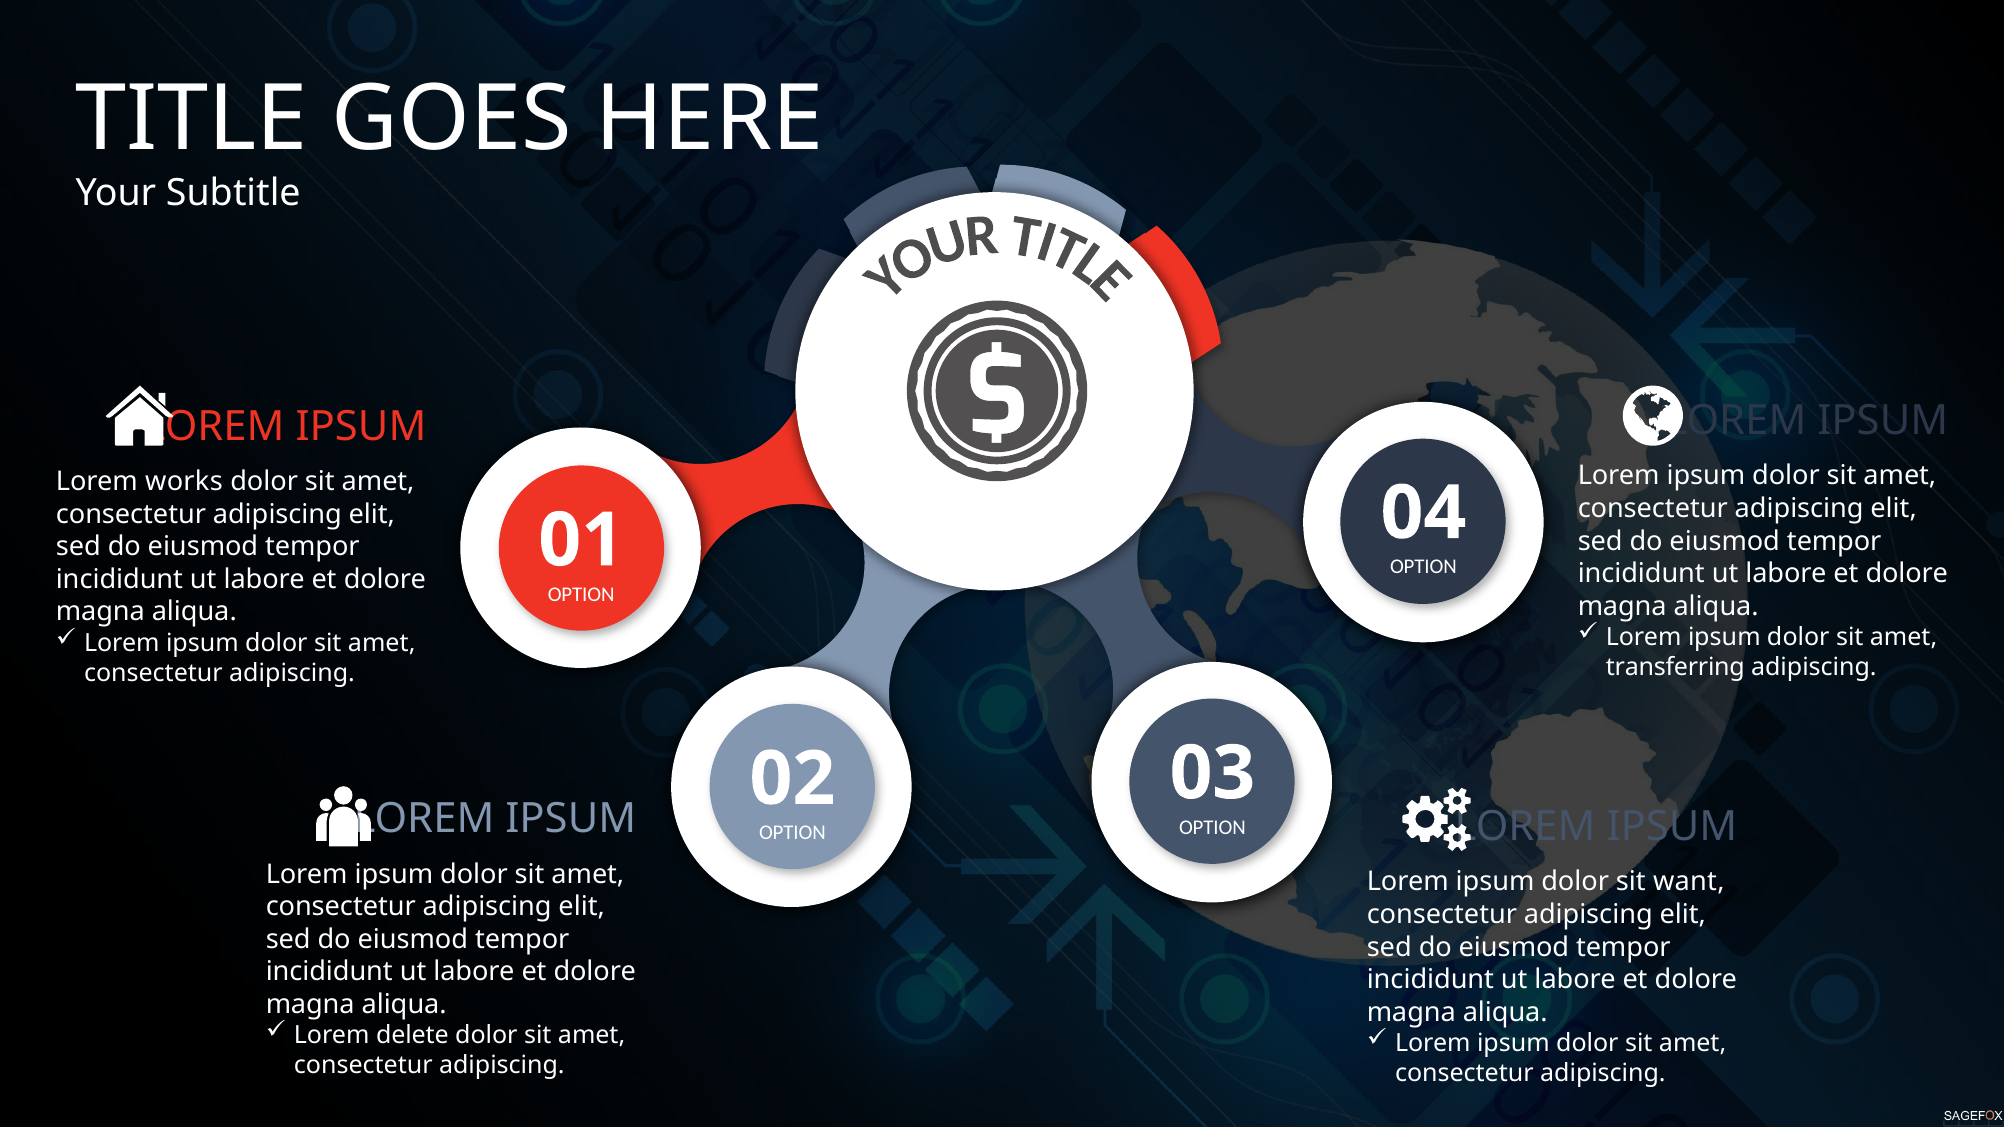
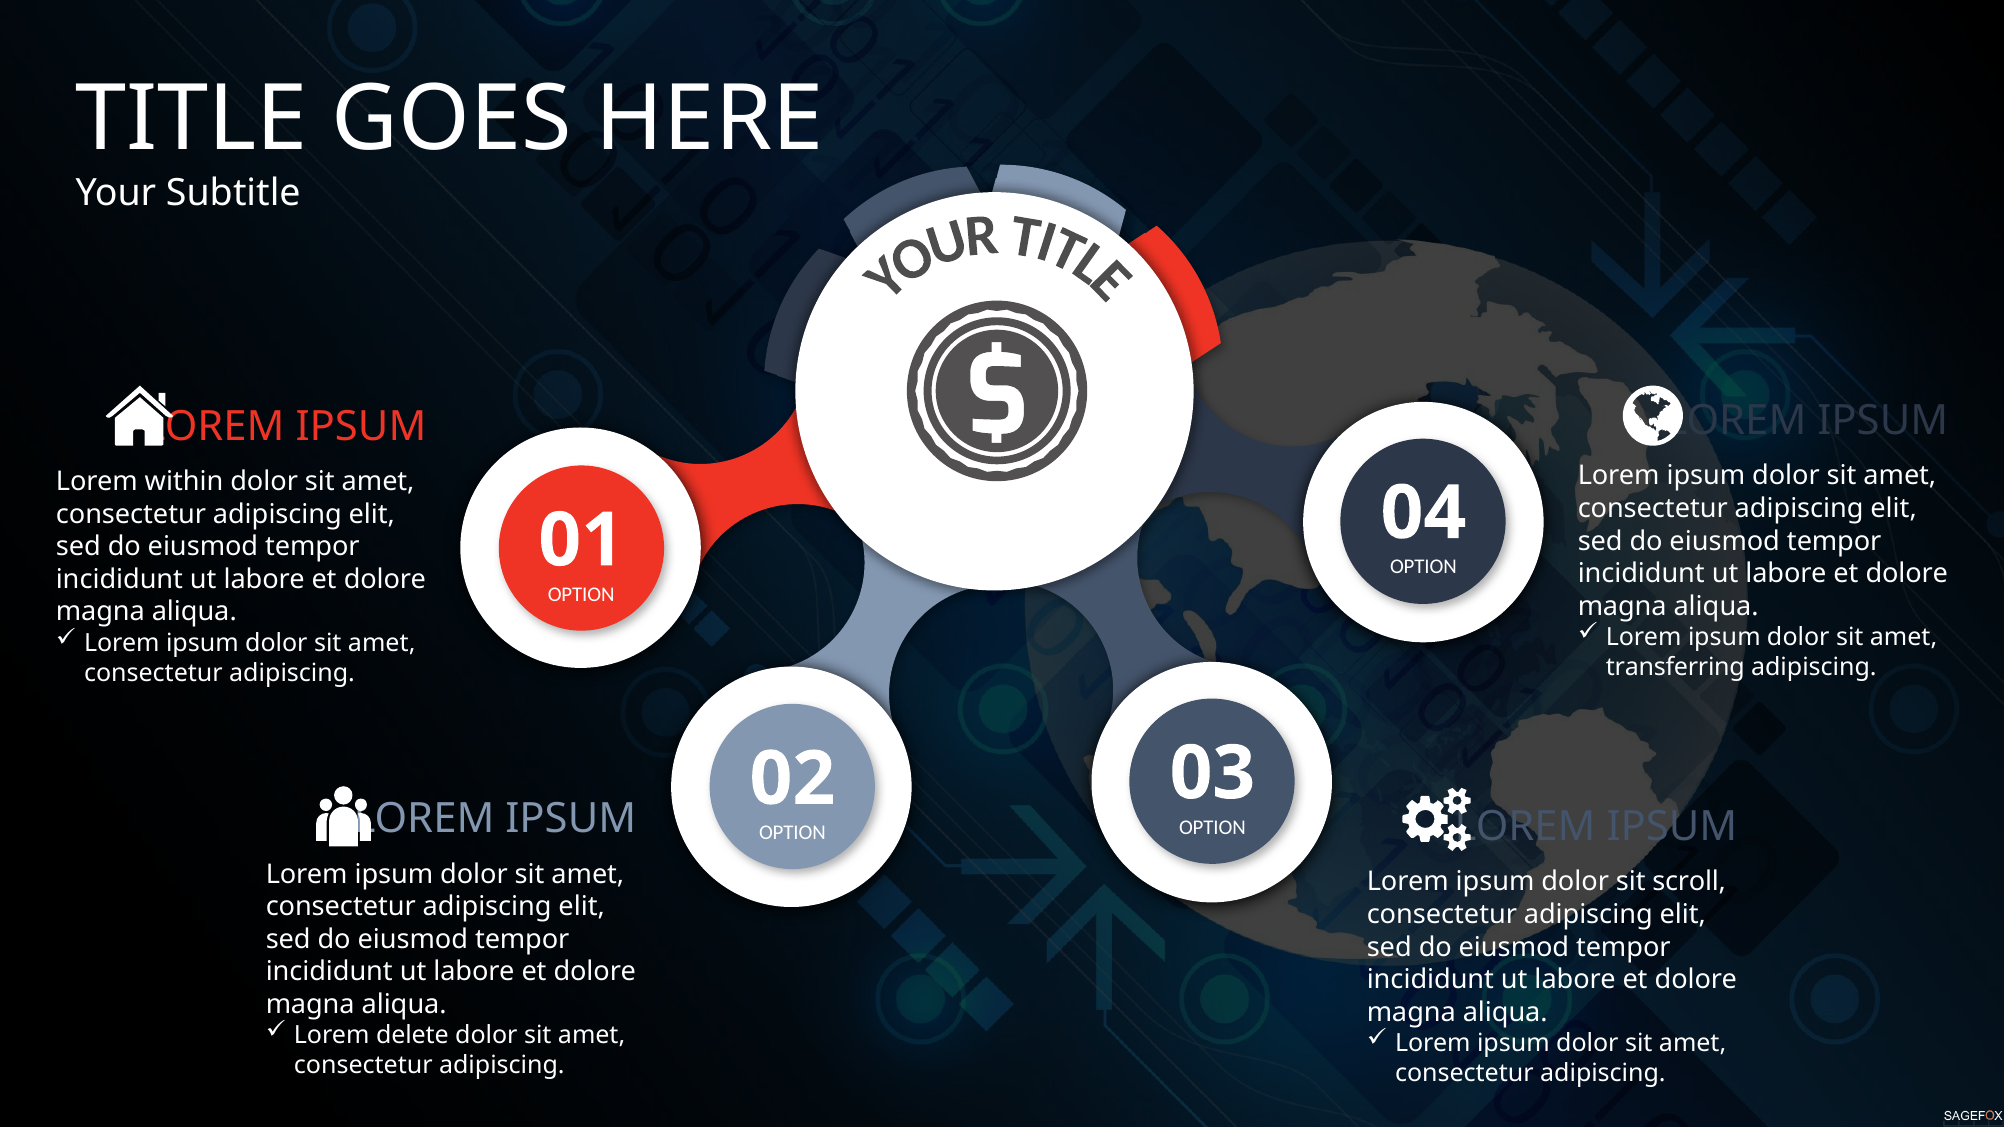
works: works -> within
want: want -> scroll
